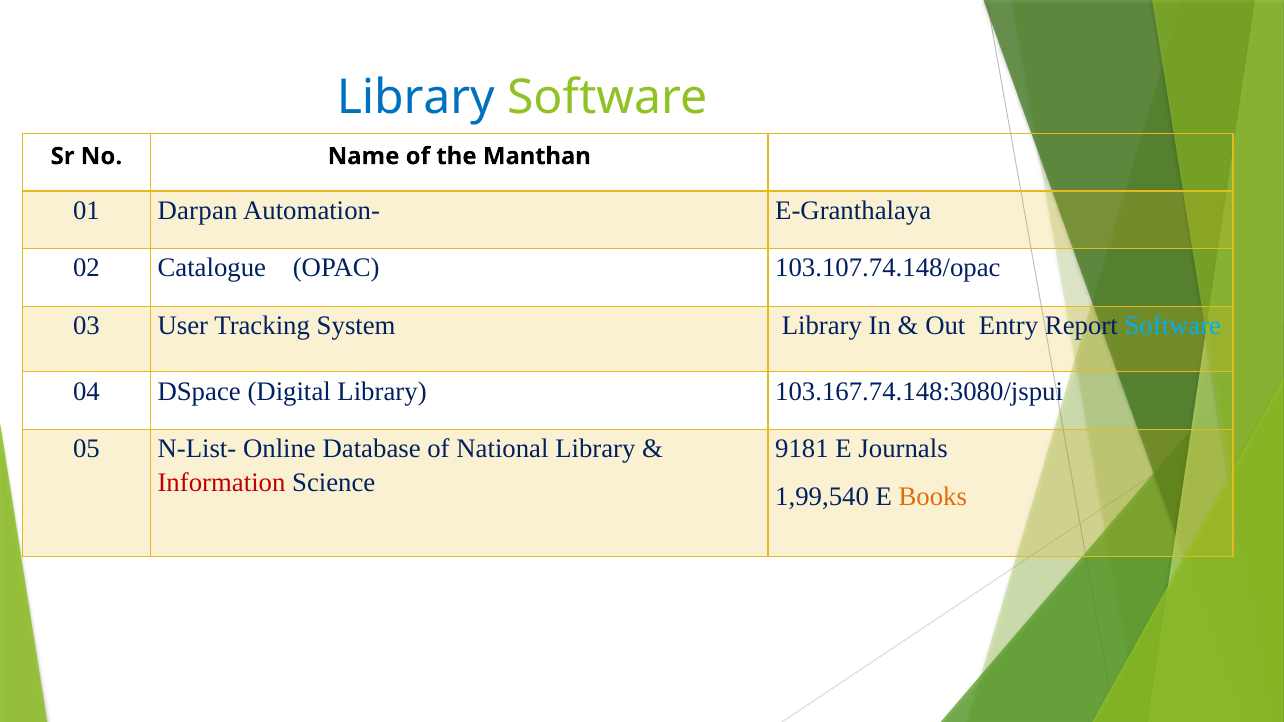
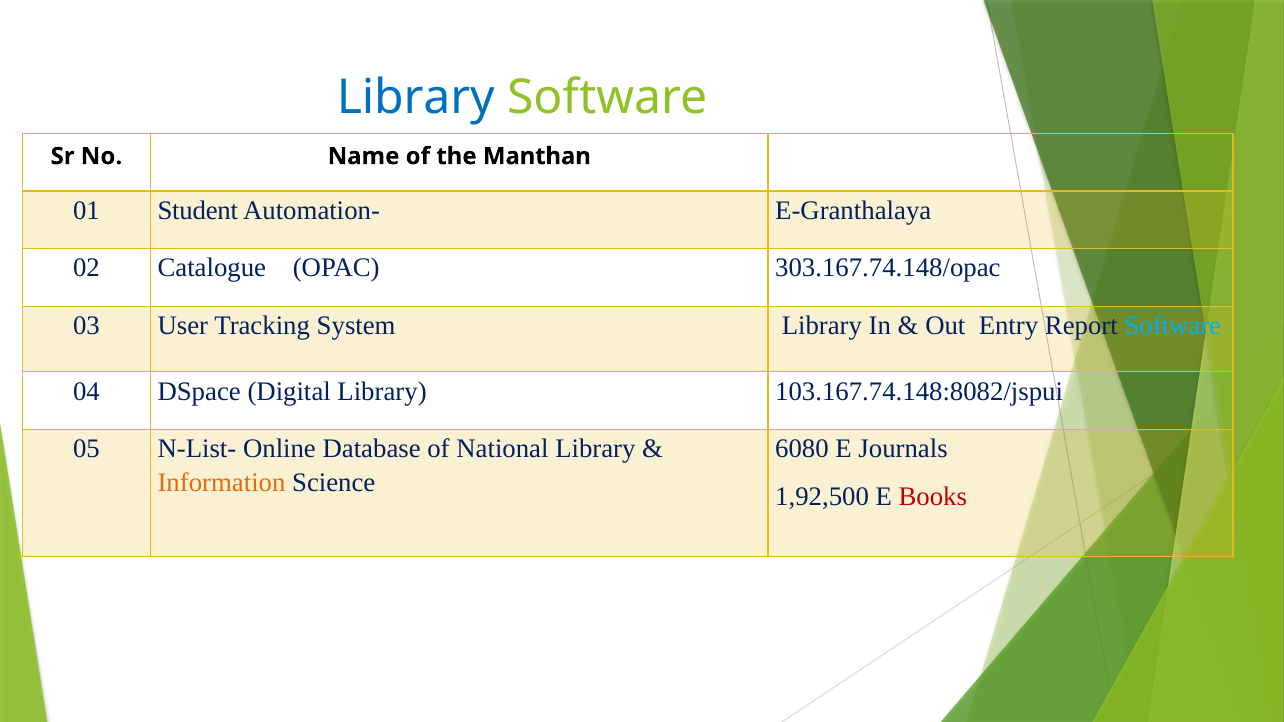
Darpan: Darpan -> Student
103.107.74.148/opac: 103.107.74.148/opac -> 303.167.74.148/opac
103.167.74.148:3080/jspui: 103.167.74.148:3080/jspui -> 103.167.74.148:8082/jspui
9181: 9181 -> 6080
Information colour: red -> orange
1,99,540: 1,99,540 -> 1,92,500
Books colour: orange -> red
